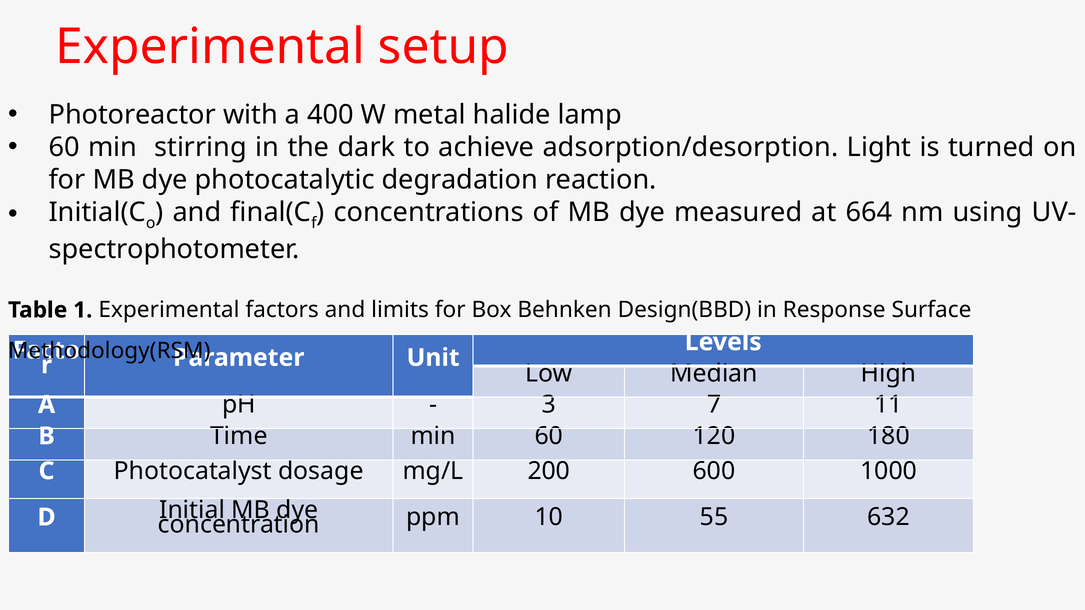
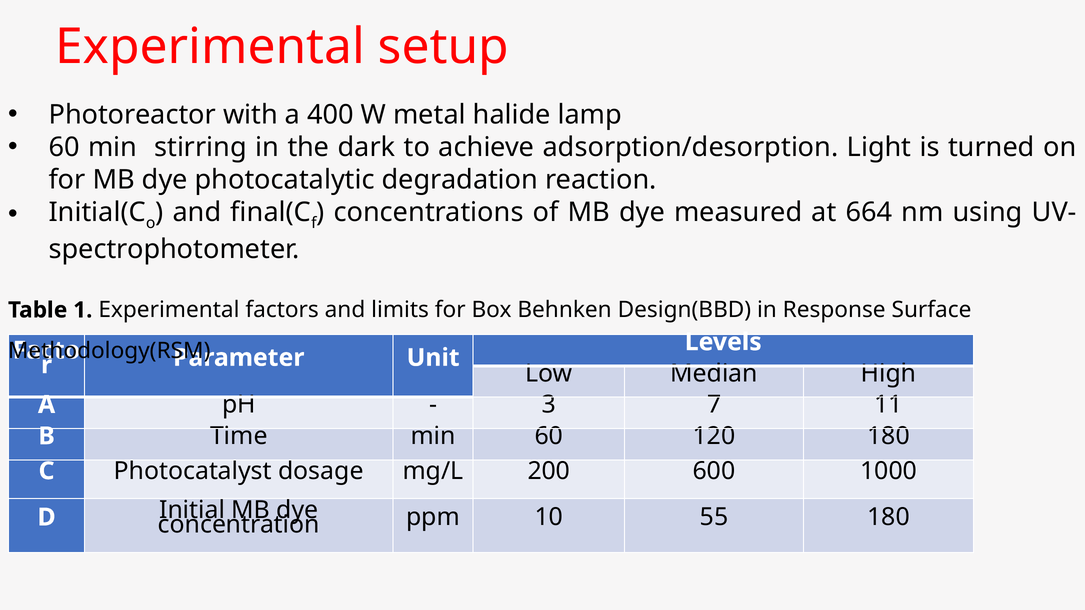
55 632: 632 -> 180
